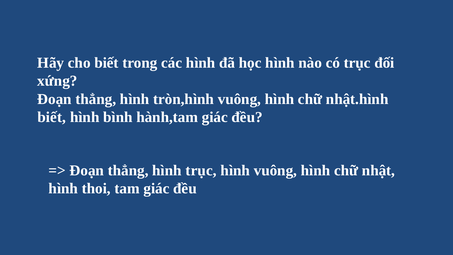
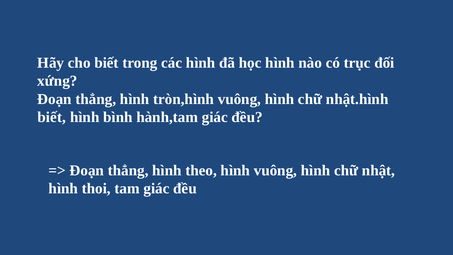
hình trục: trục -> theo
